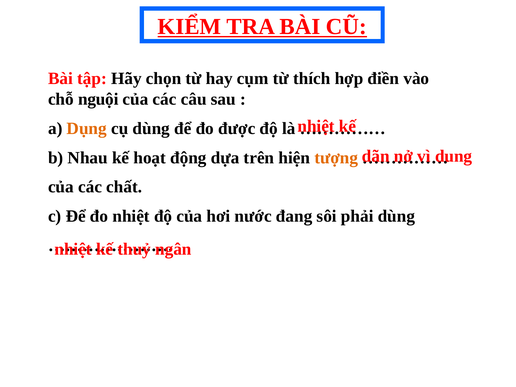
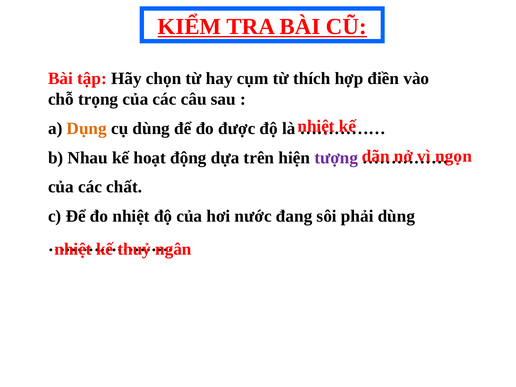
nguội: nguội -> trọng
dung: dung -> ngọn
tượng colour: orange -> purple
